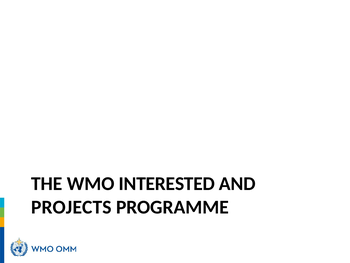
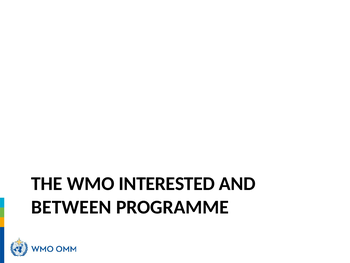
PROJECTS: PROJECTS -> BETWEEN
